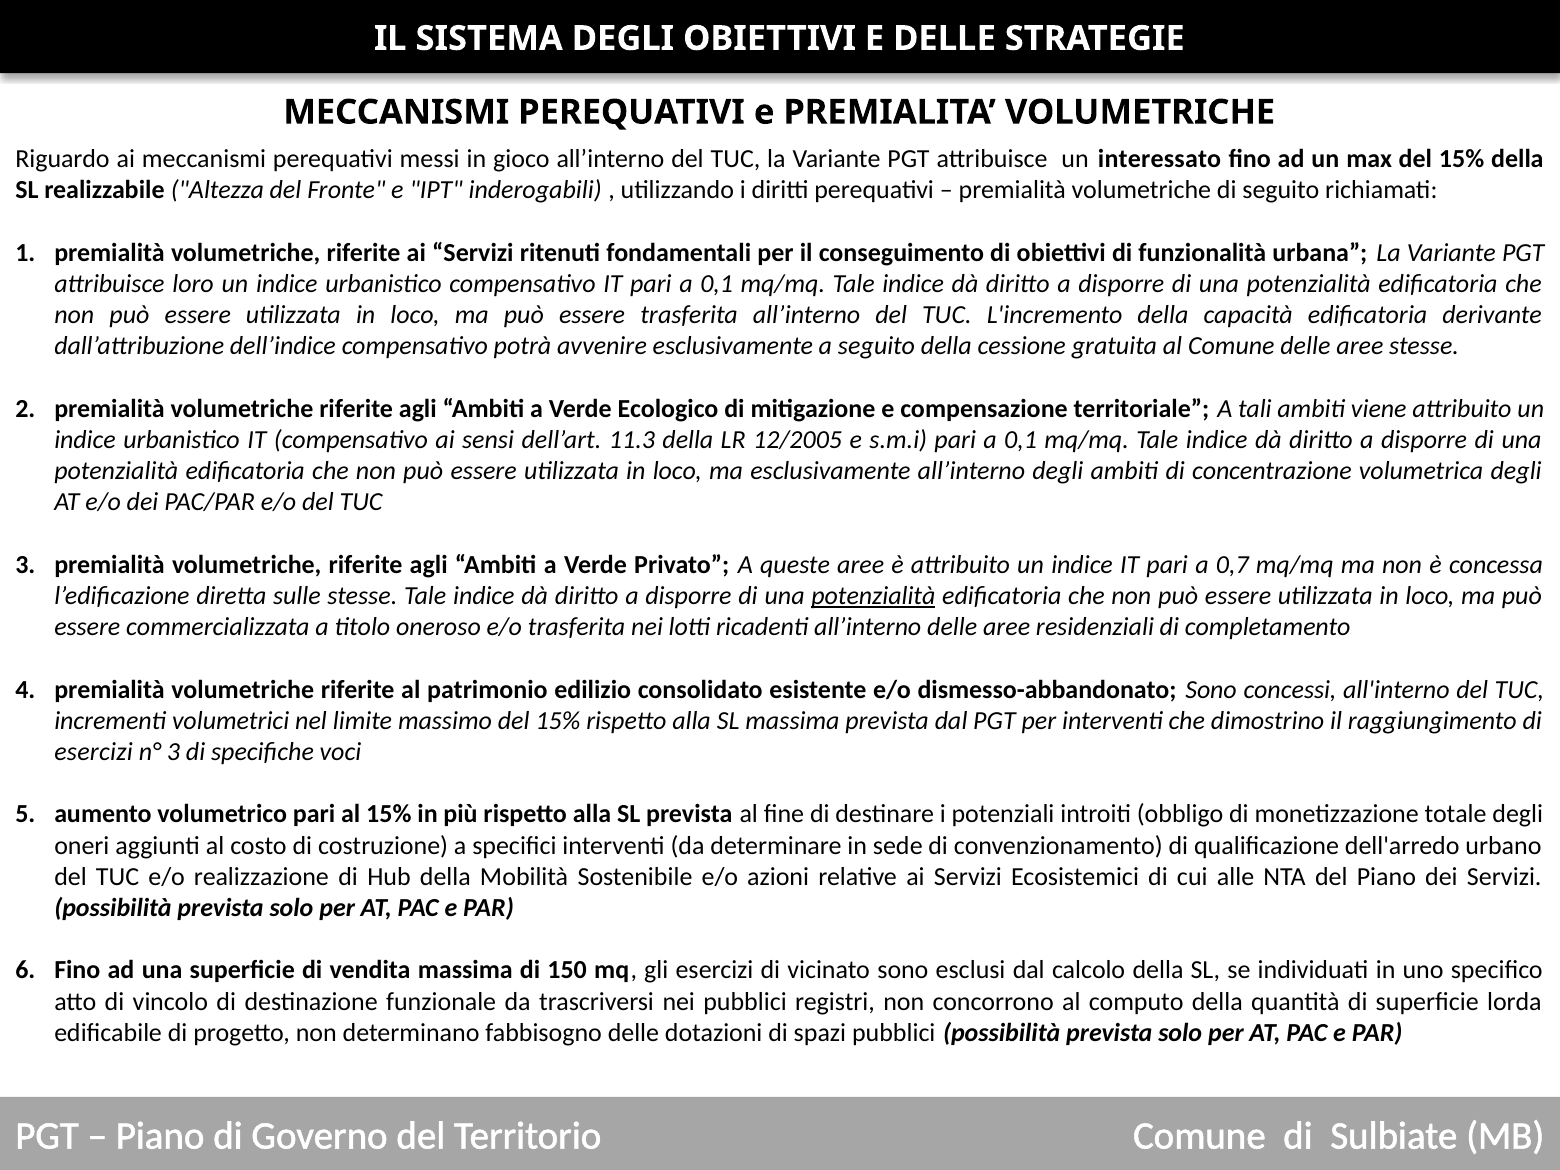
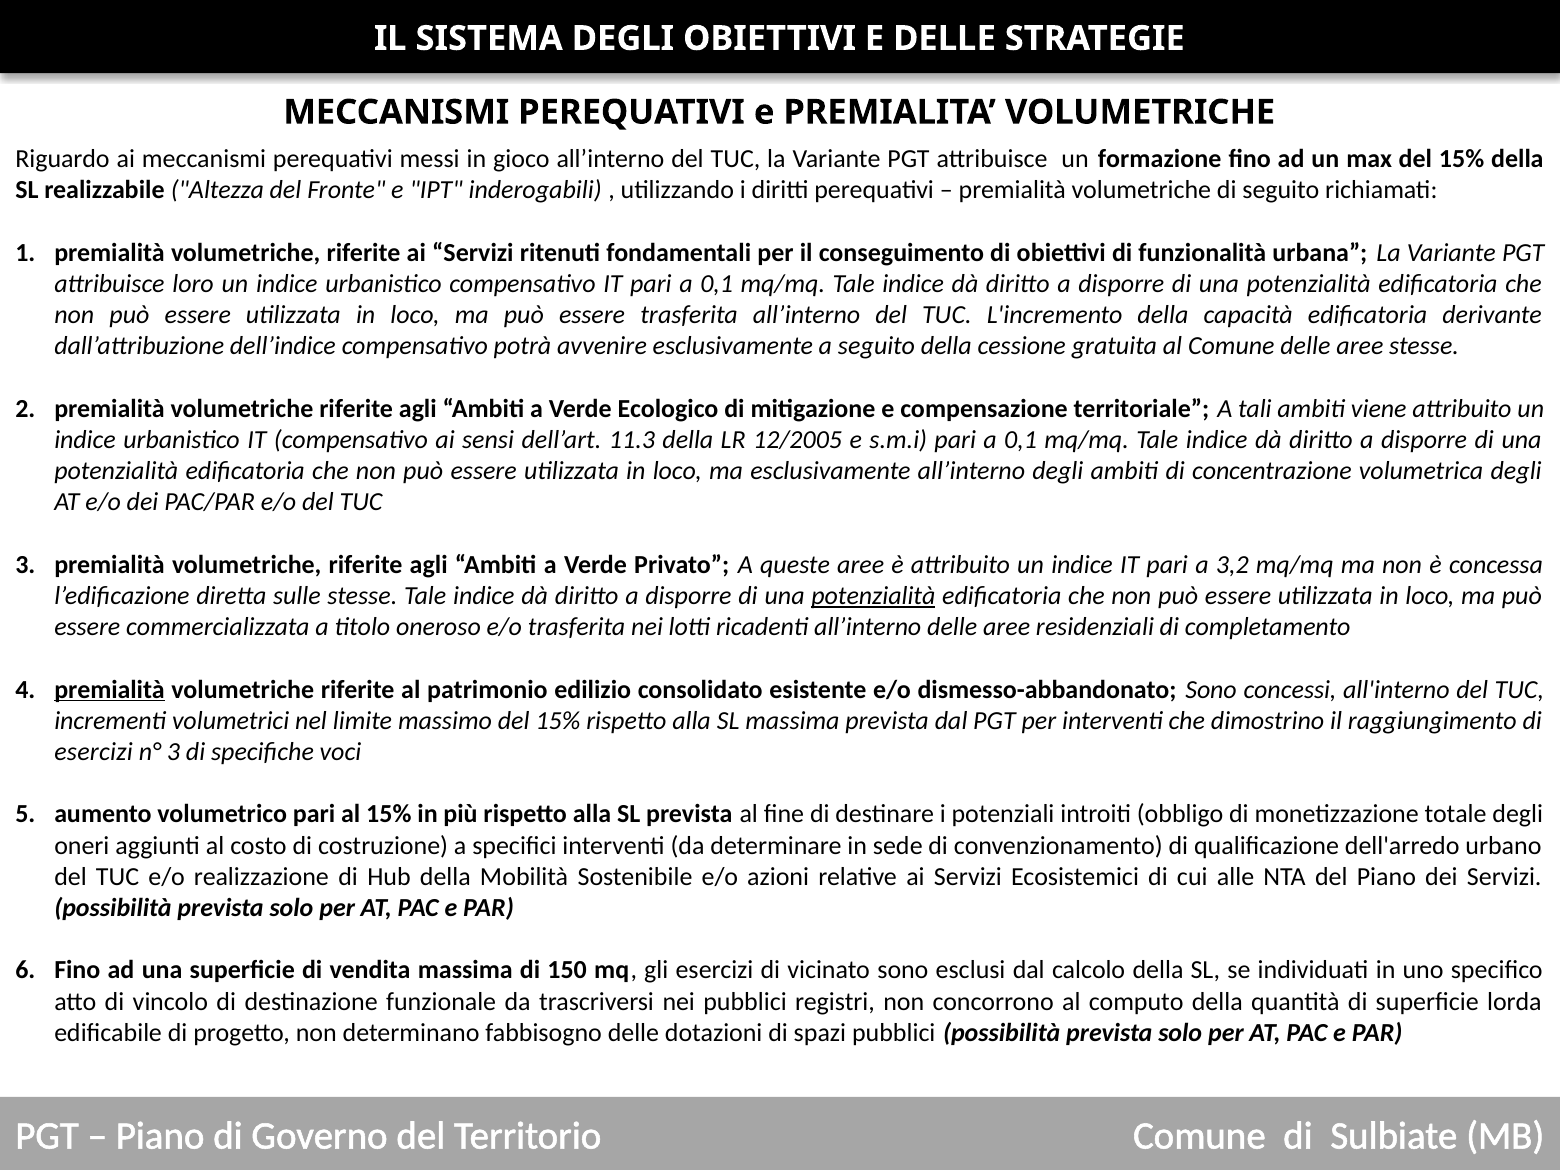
interessato: interessato -> formazione
0,7: 0,7 -> 3,2
premialità at (110, 689) underline: none -> present
